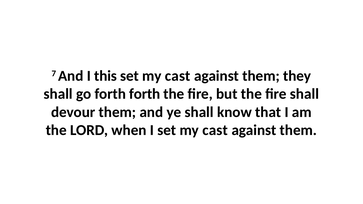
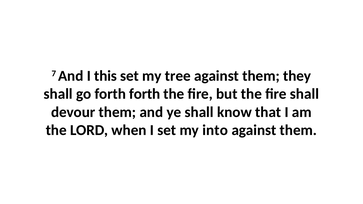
cast at (178, 76): cast -> tree
I set my cast: cast -> into
